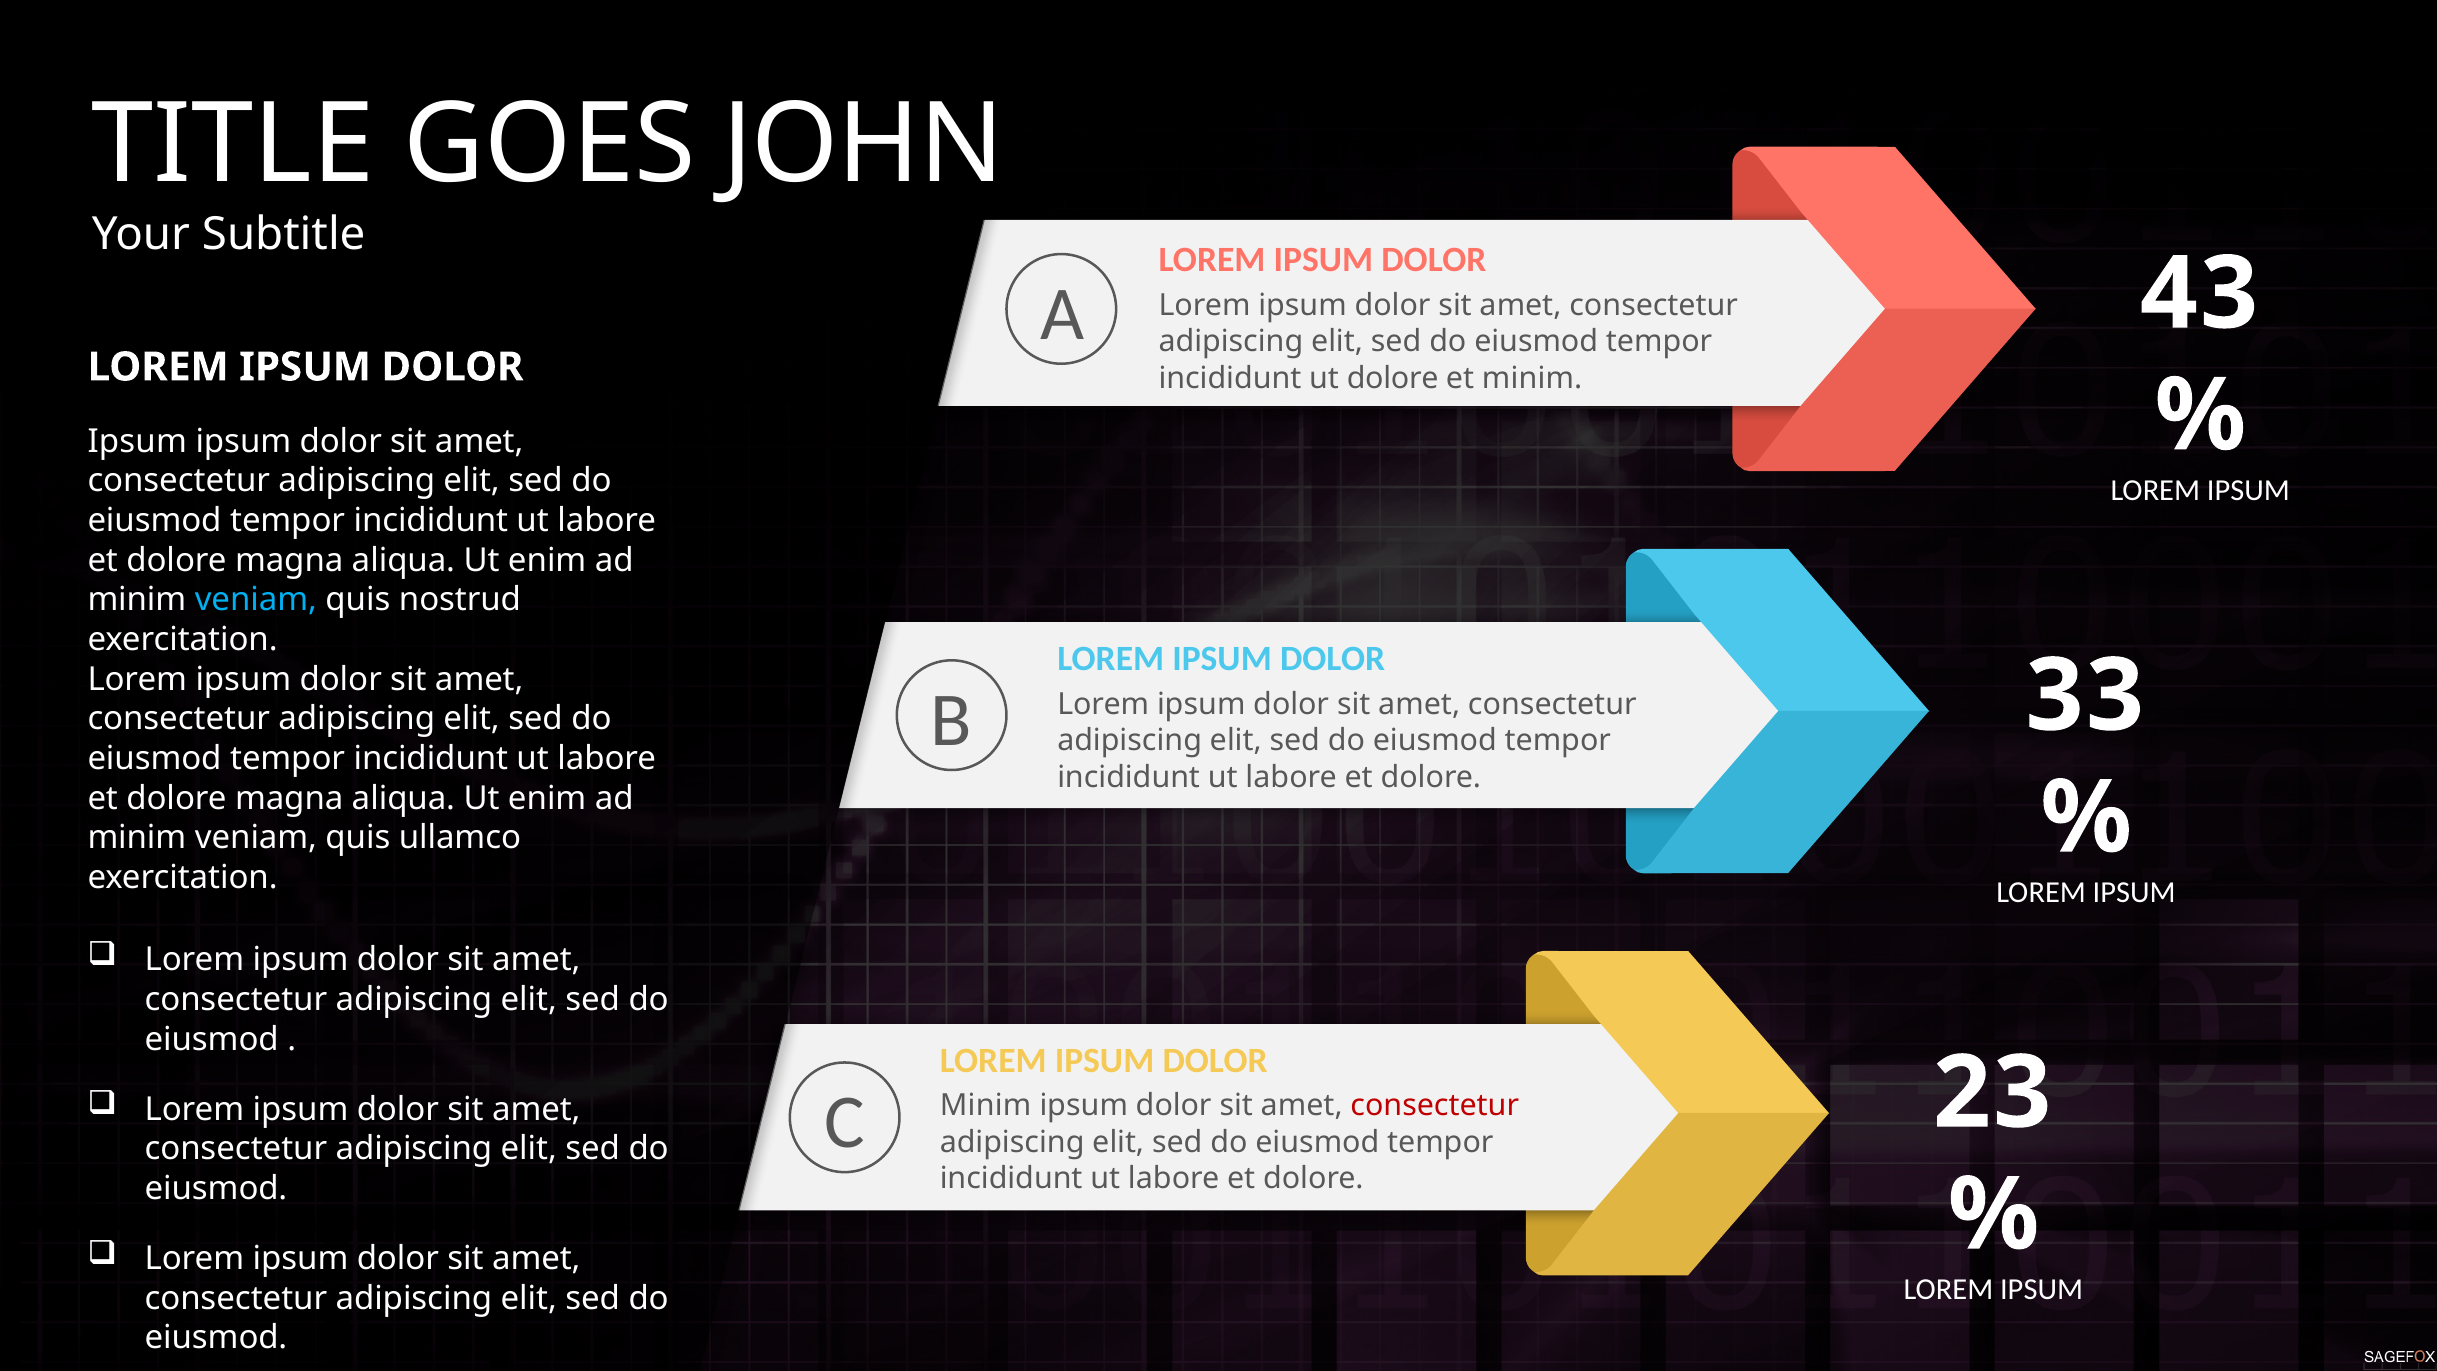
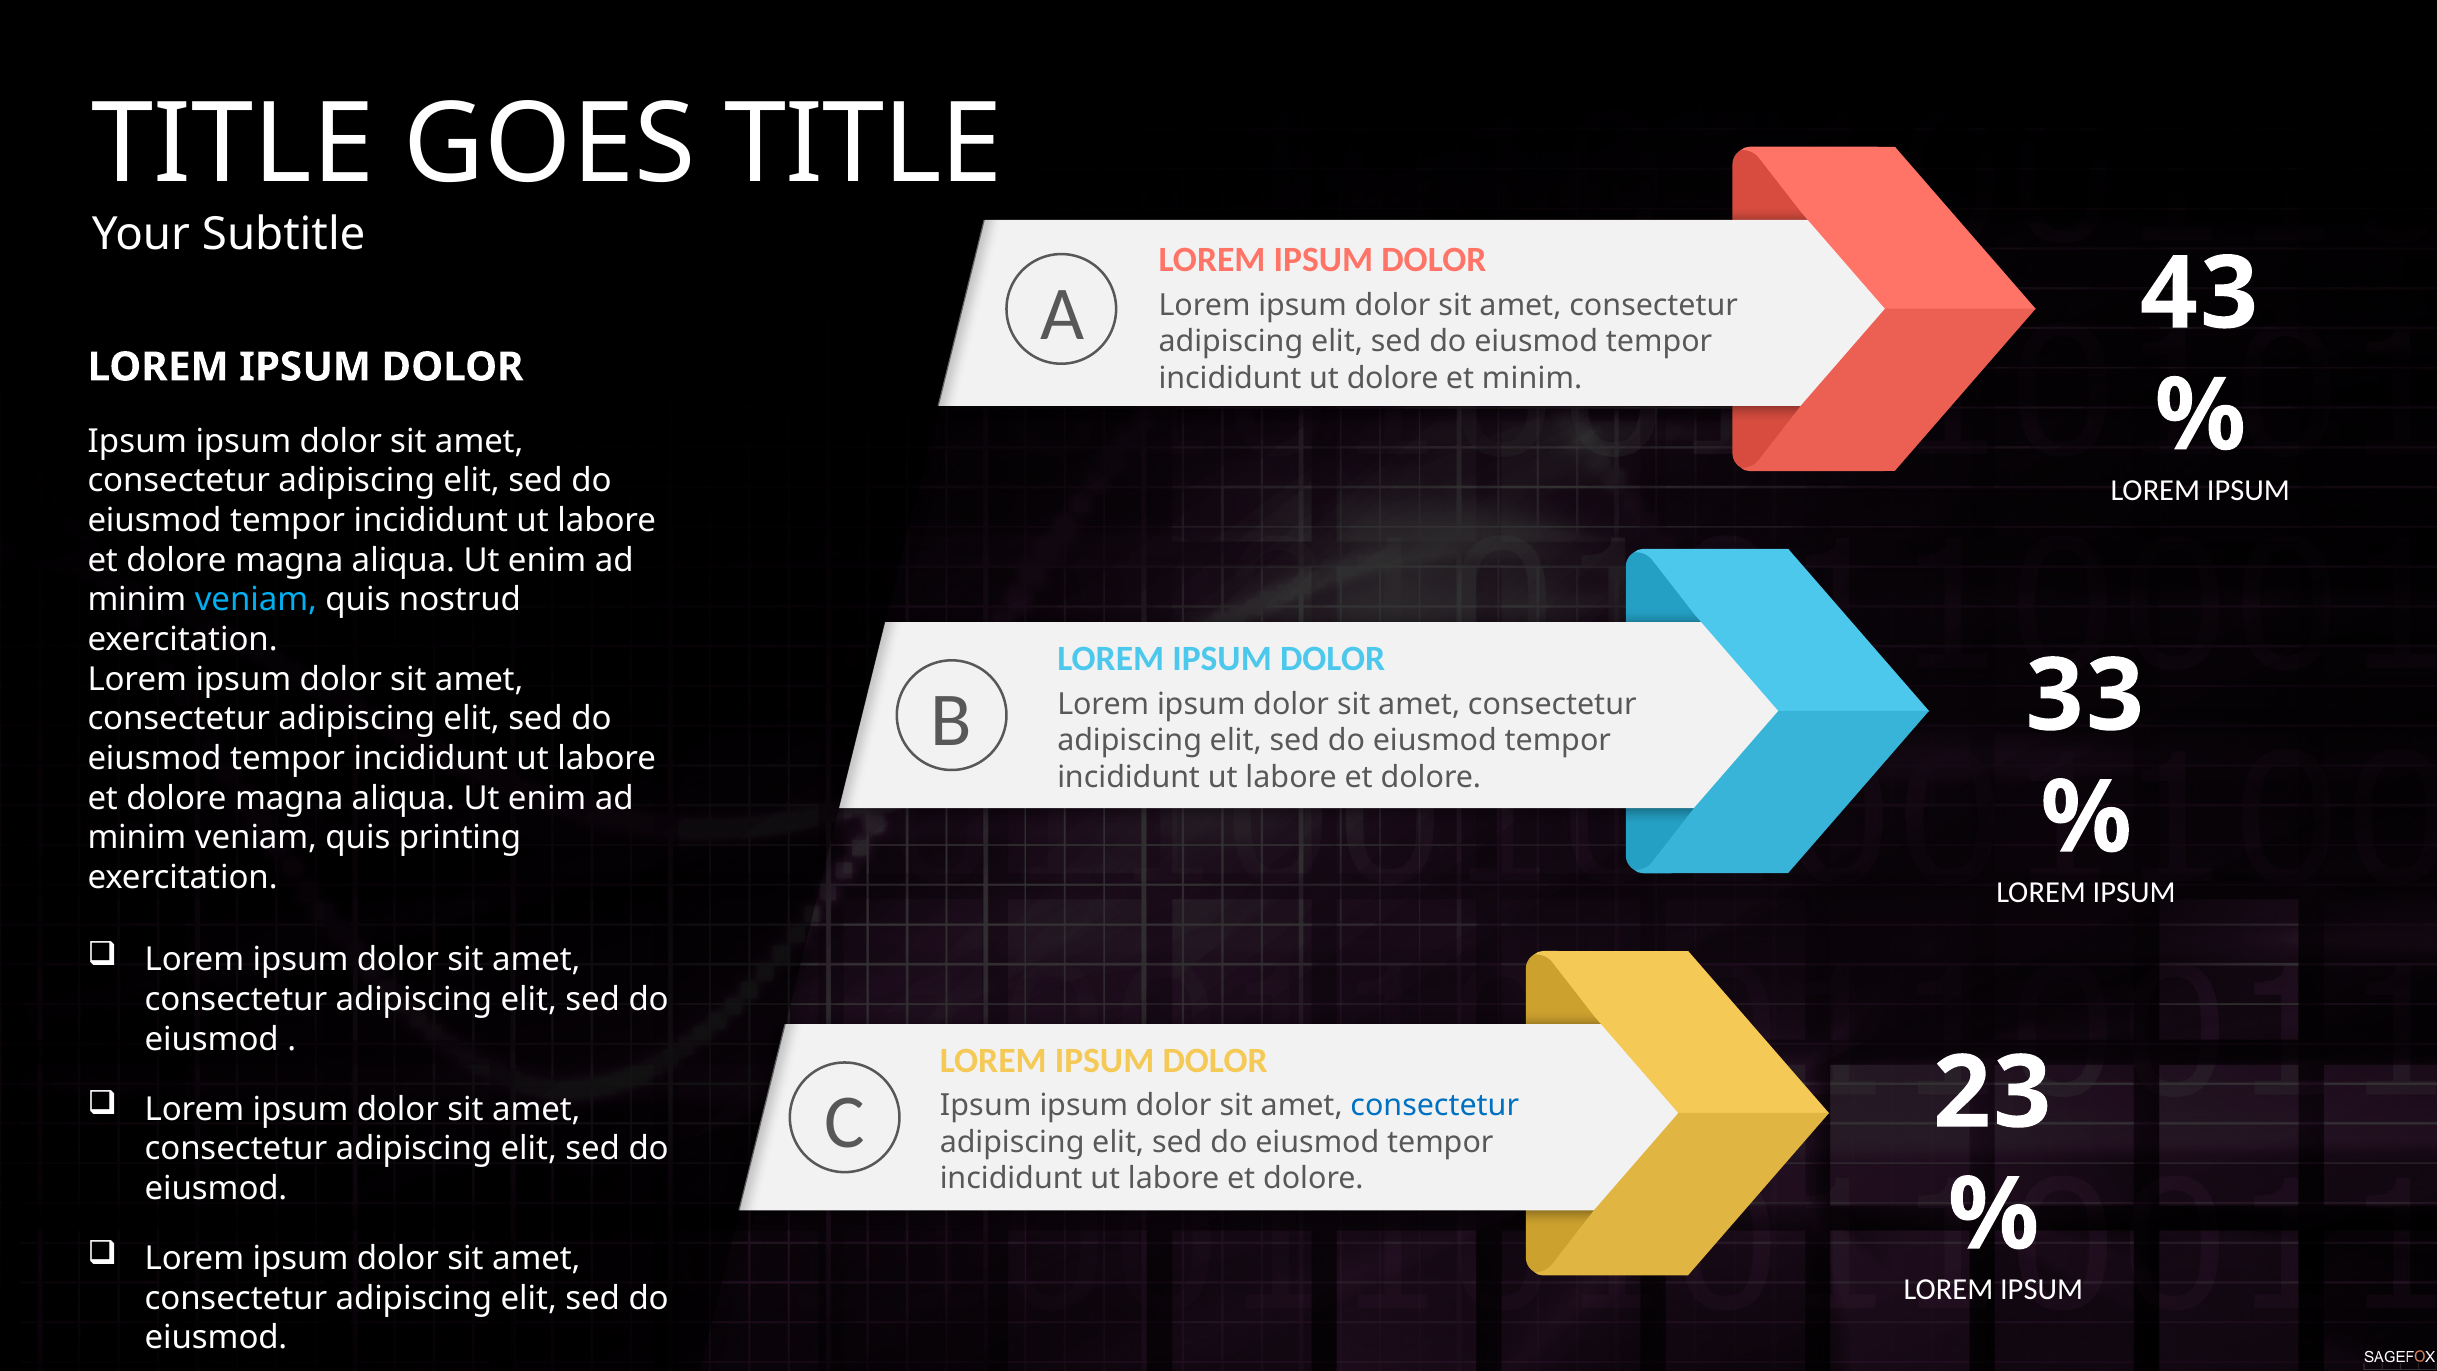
GOES JOHN: JOHN -> TITLE
ullamco: ullamco -> printing
Minim at (986, 1106): Minim -> Ipsum
consectetur at (1435, 1106) colour: red -> blue
